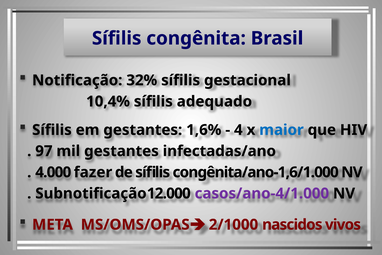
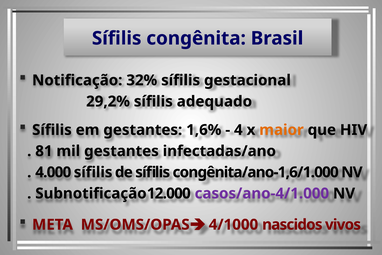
10,4%: 10,4% -> 29,2%
maior colour: blue -> orange
97: 97 -> 81
4.000 fazer: fazer -> sífilis
2/1000: 2/1000 -> 4/1000
